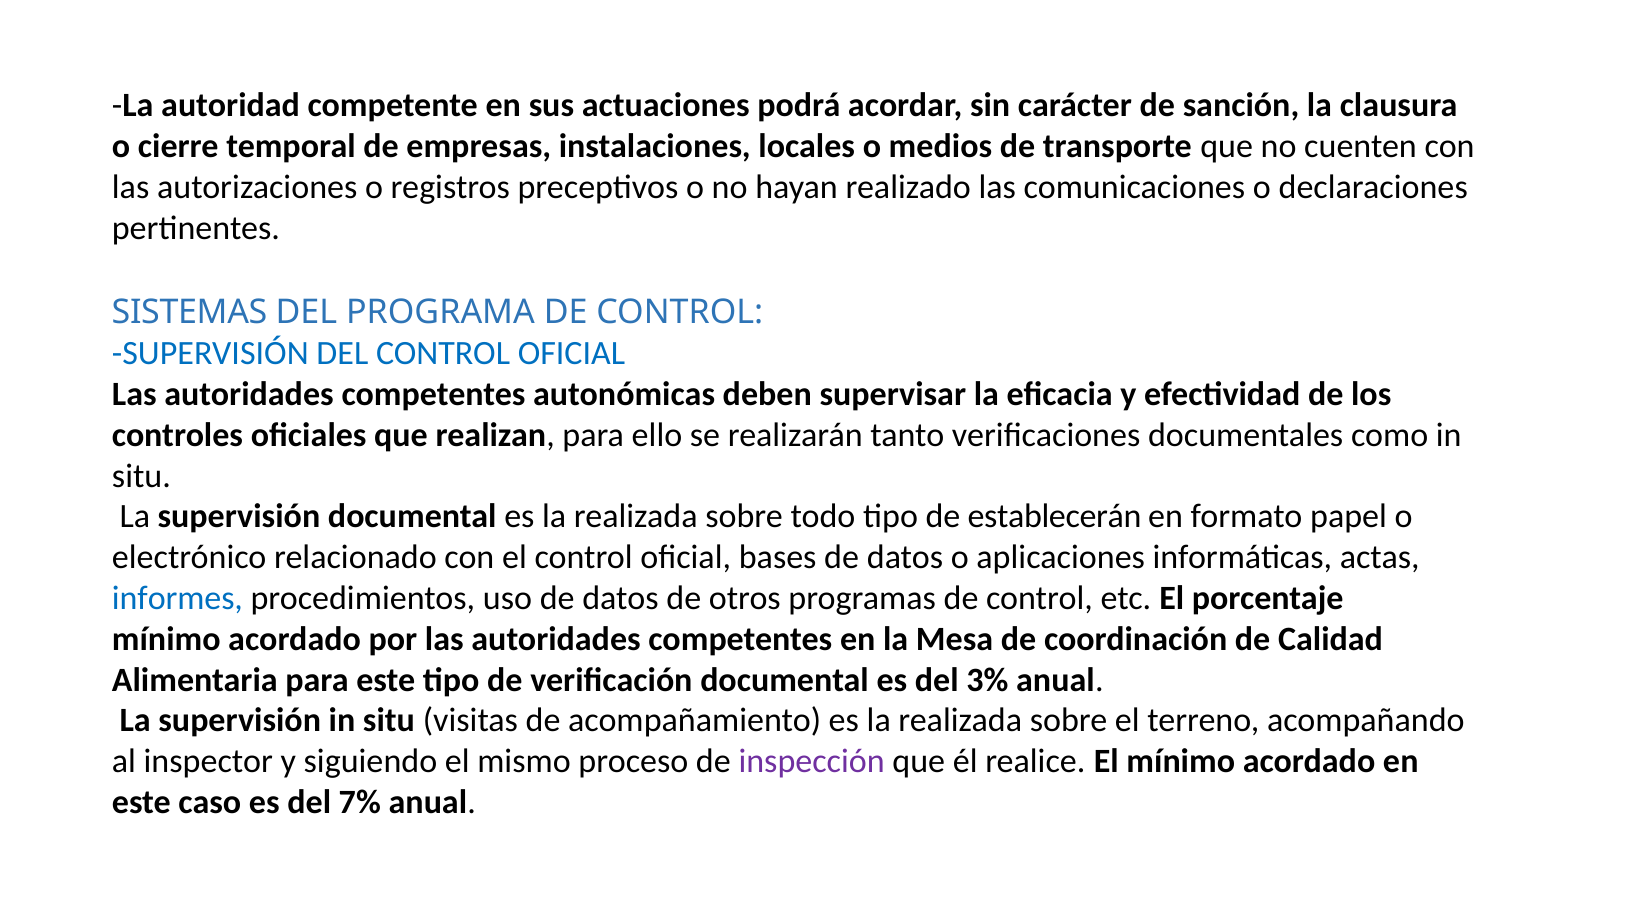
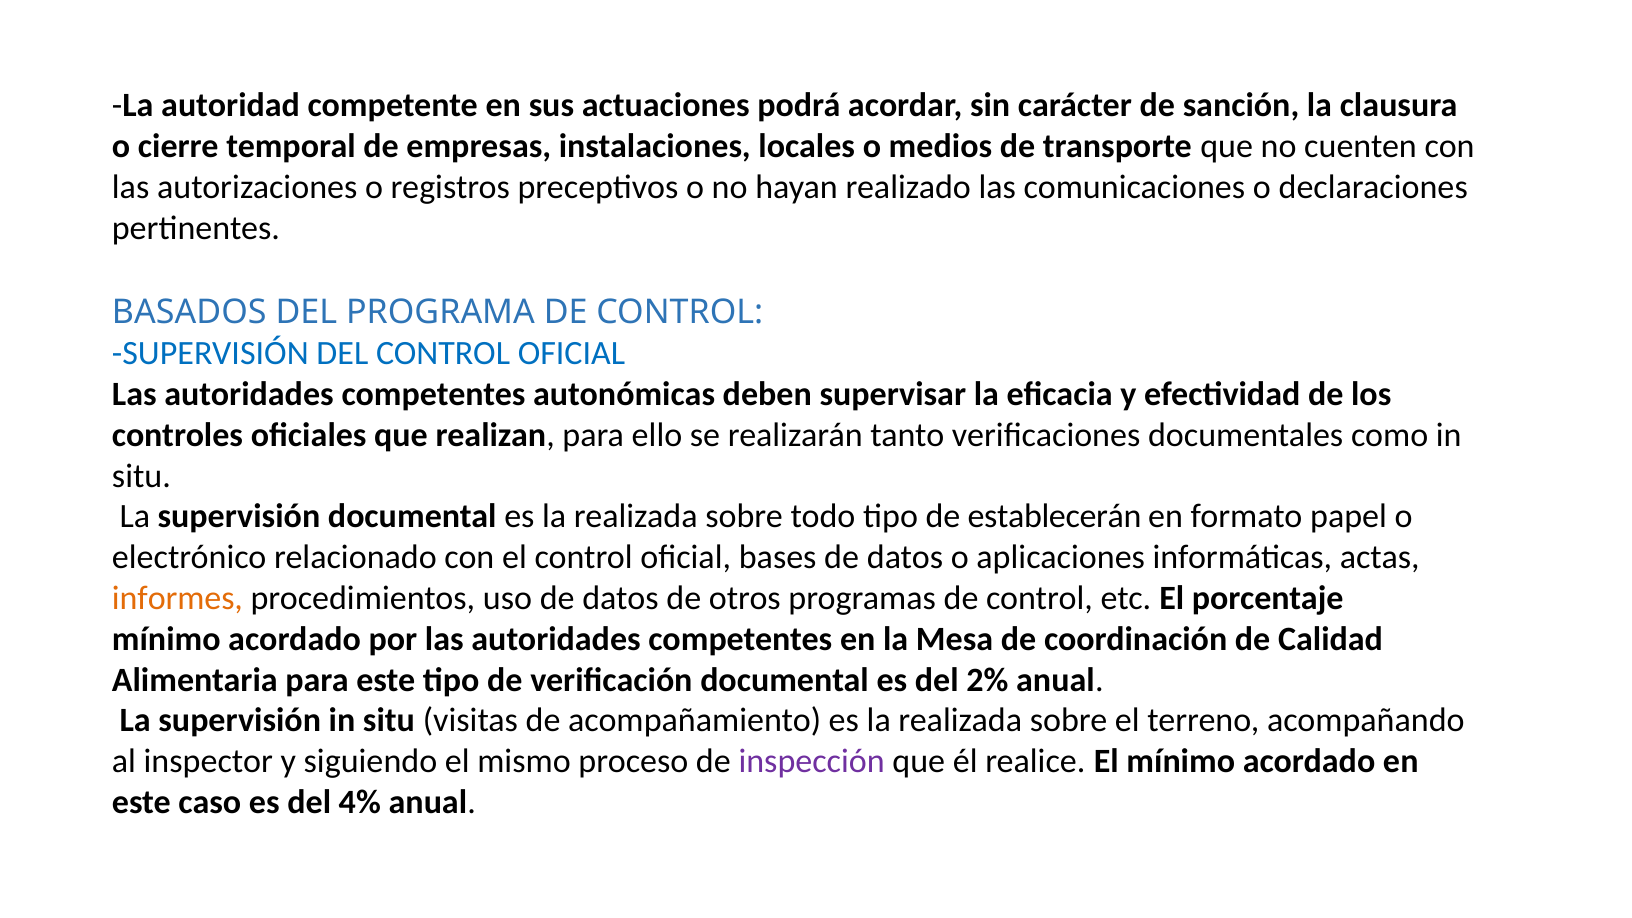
SISTEMAS: SISTEMAS -> BASADOS
informes colour: blue -> orange
3%: 3% -> 2%
7%: 7% -> 4%
